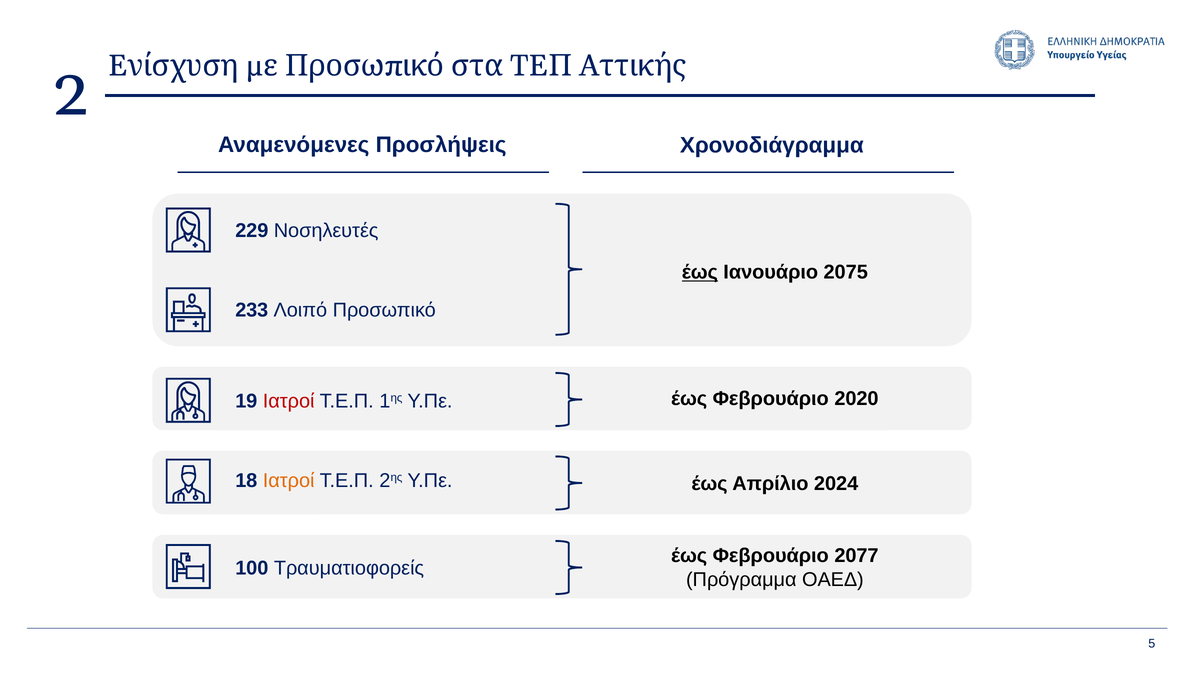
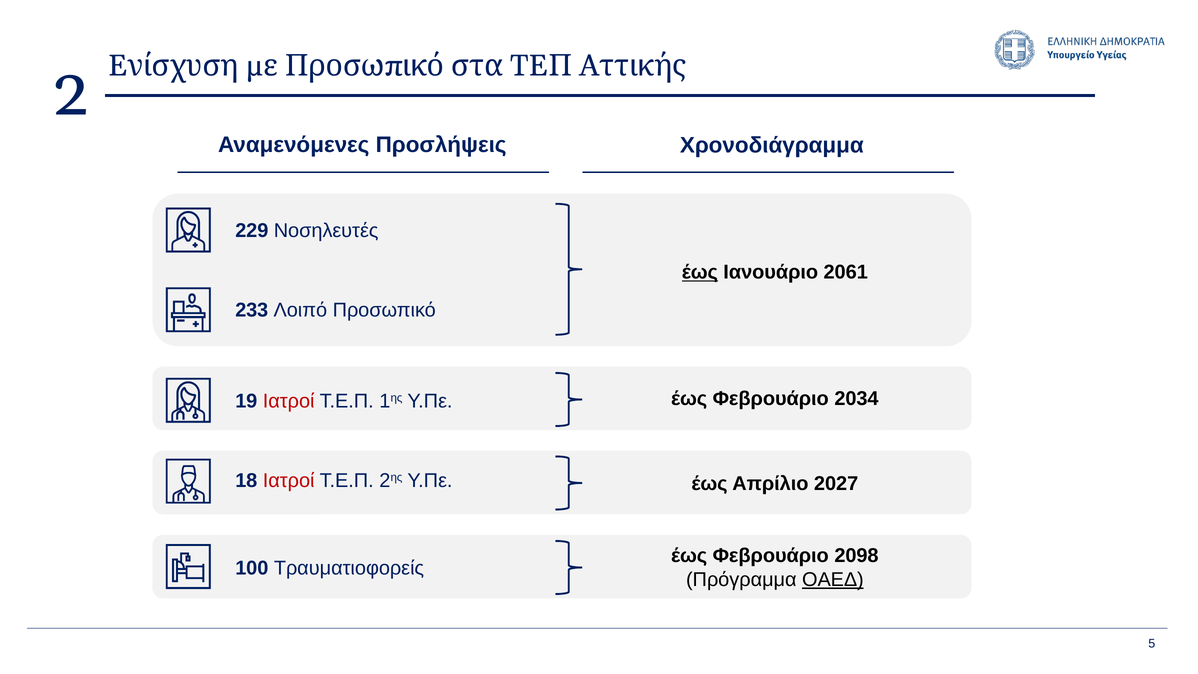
2075: 2075 -> 2061
2020: 2020 -> 2034
Ιατροί at (289, 481) colour: orange -> red
2024: 2024 -> 2027
2077: 2077 -> 2098
ΟΑΕΔ underline: none -> present
